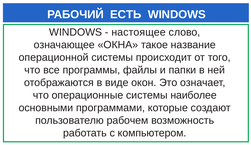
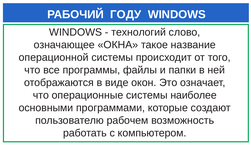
ЕСТЬ: ЕСТЬ -> ГОДУ
настоящее: настоящее -> технологий
